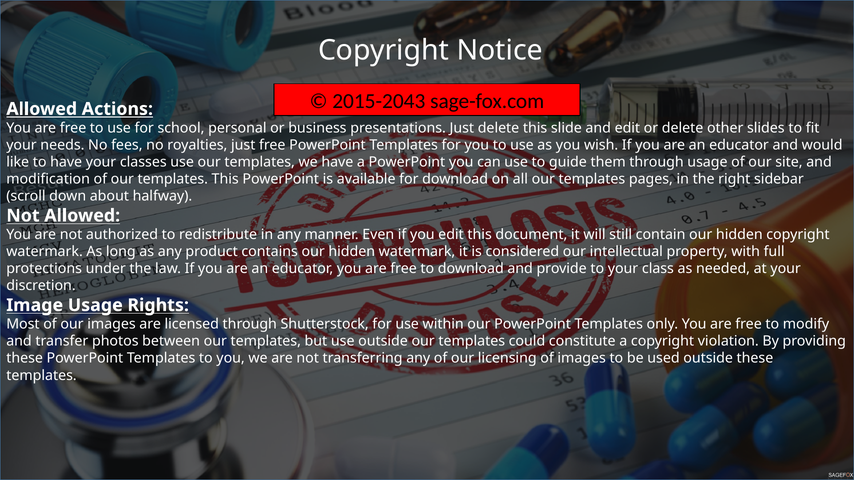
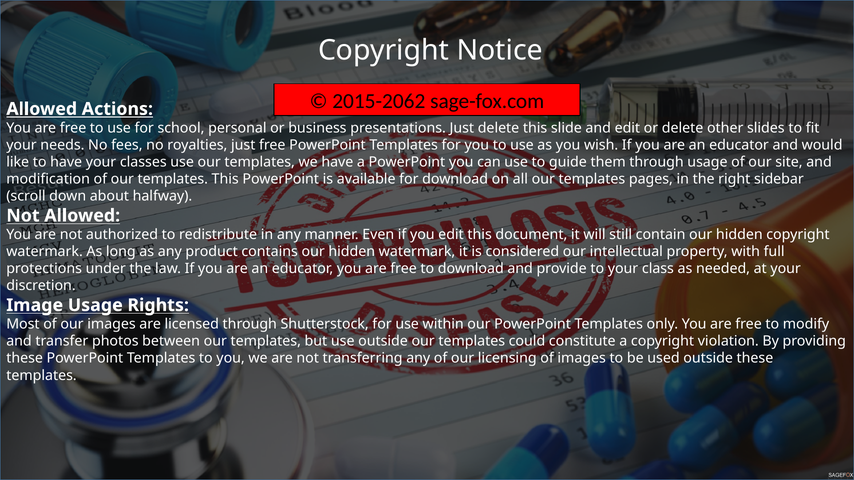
2015-2043: 2015-2043 -> 2015-2062
